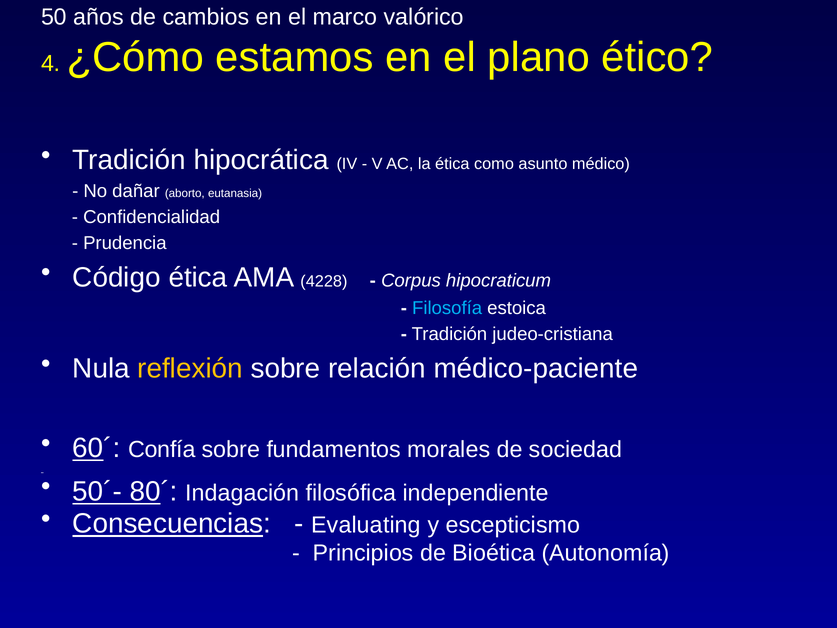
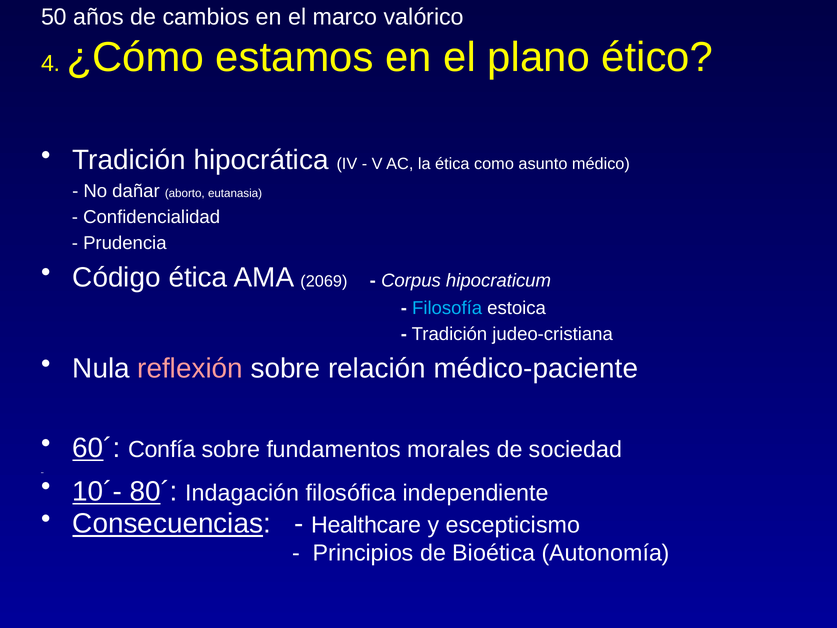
4228: 4228 -> 2069
reflexión colour: yellow -> pink
50´-: 50´- -> 10´-
Evaluating: Evaluating -> Healthcare
